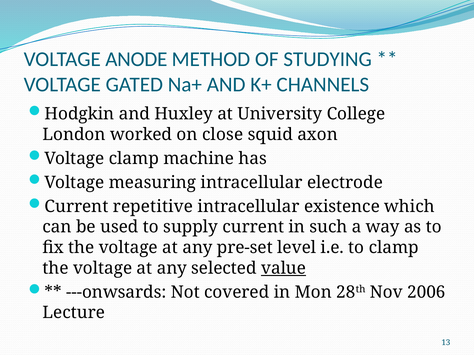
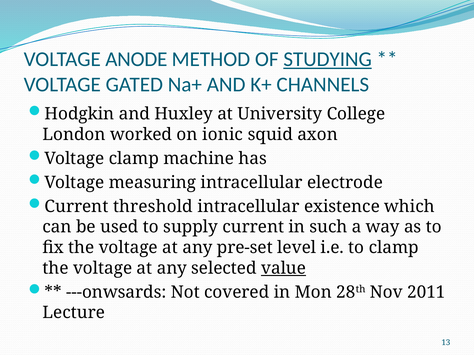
STUDYING underline: none -> present
close: close -> ionic
repetitive: repetitive -> threshold
2006: 2006 -> 2011
